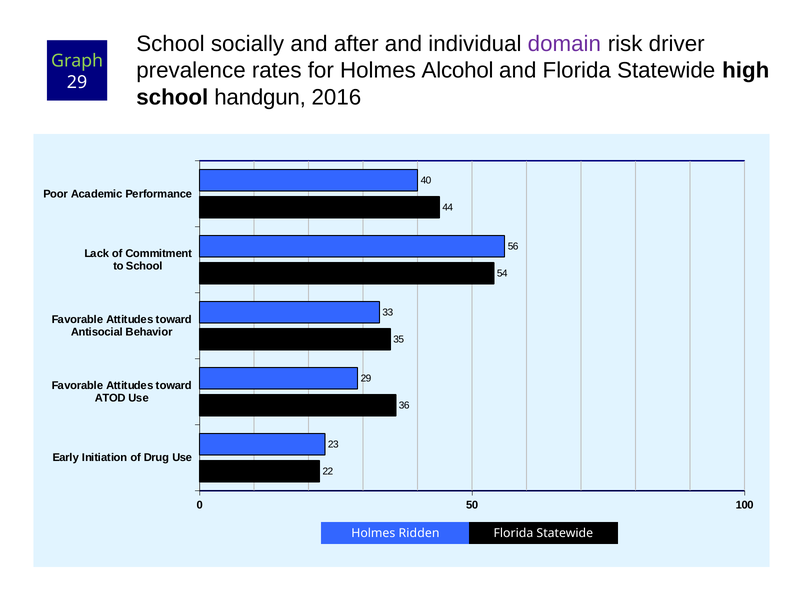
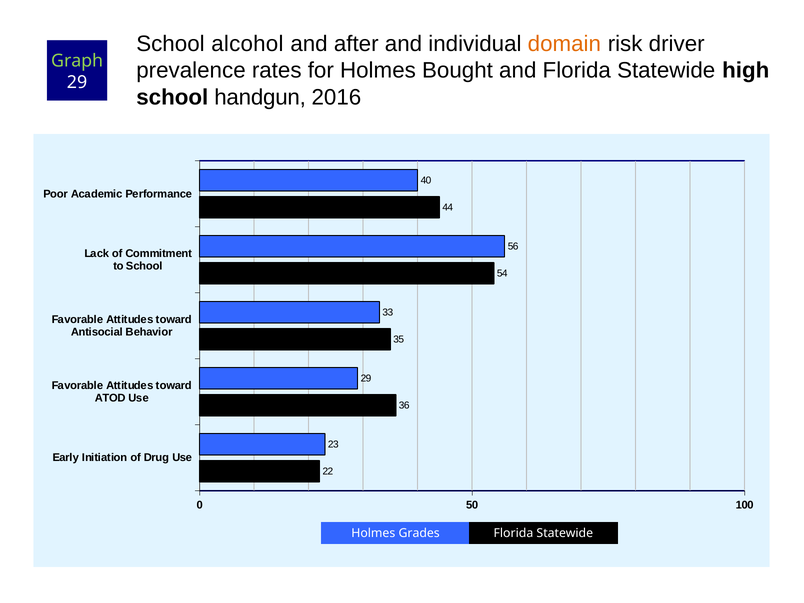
socially: socially -> alcohol
domain colour: purple -> orange
Alcohol: Alcohol -> Bought
Ridden: Ridden -> Grades
